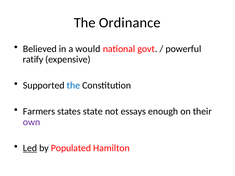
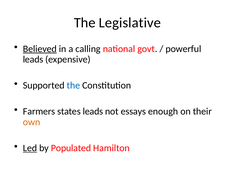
Ordinance: Ordinance -> Legislative
Believed underline: none -> present
would: would -> calling
ratify at (33, 59): ratify -> leads
states state: state -> leads
own colour: purple -> orange
